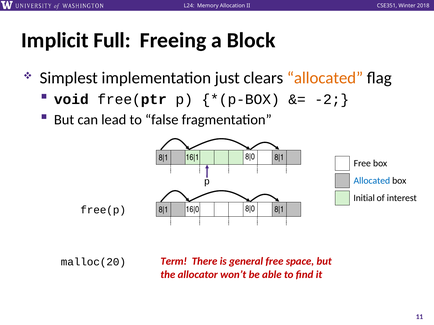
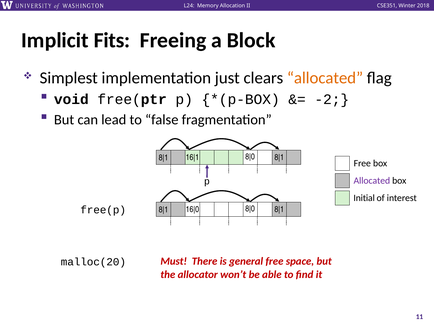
Full: Full -> Fits
Allocated at (372, 181) colour: blue -> purple
Term: Term -> Must
